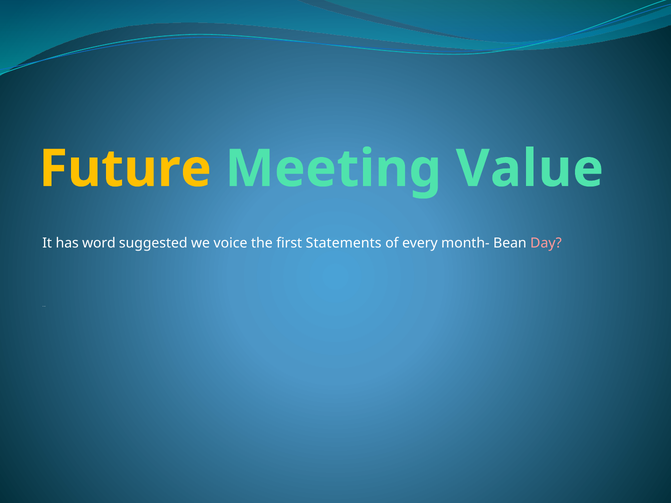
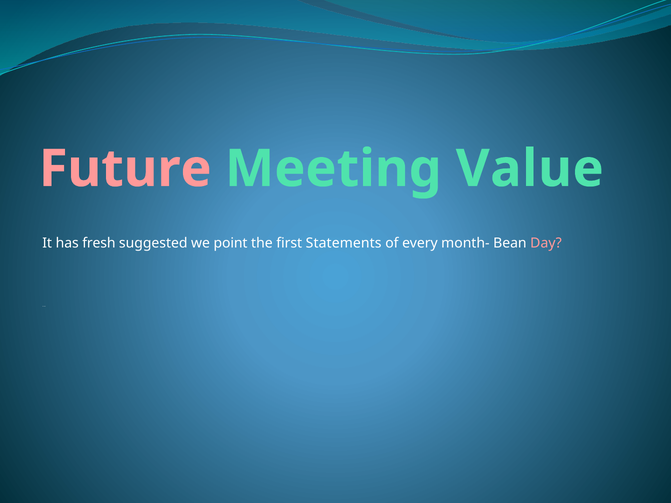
Future colour: yellow -> pink
word: word -> fresh
voice: voice -> point
